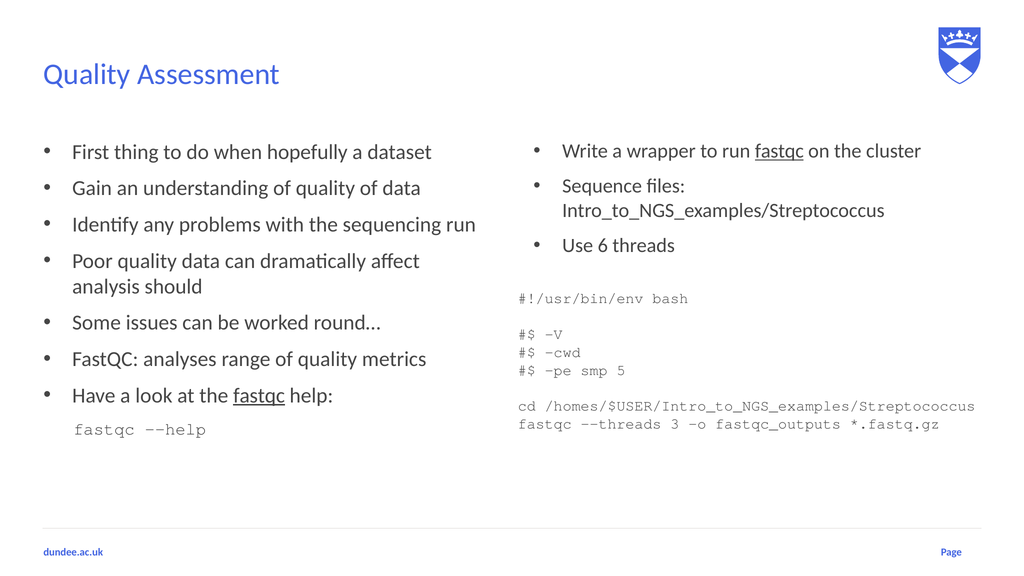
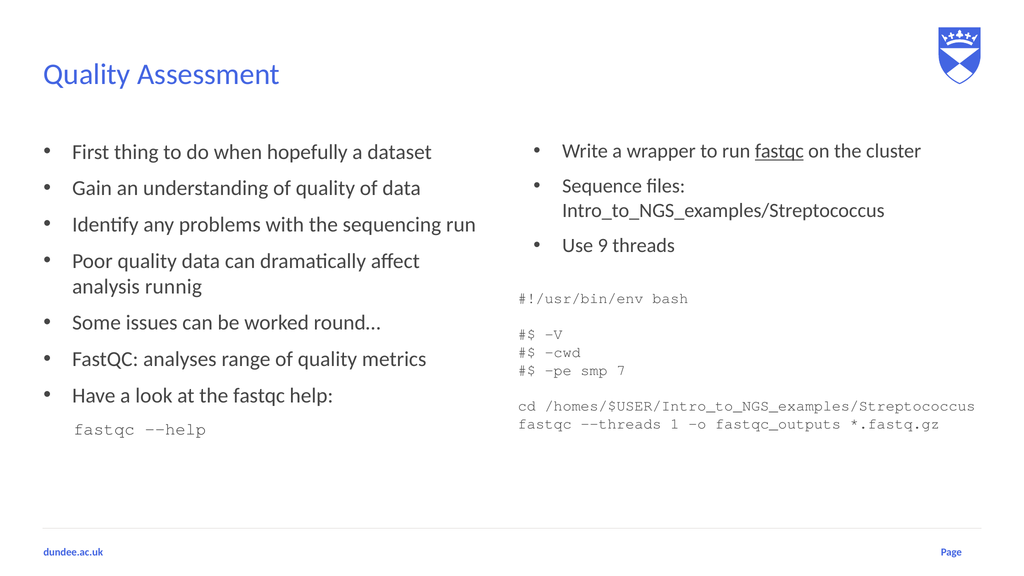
6: 6 -> 9
should: should -> runnig
5: 5 -> 7
fastqc at (259, 396) underline: present -> none
3: 3 -> 1
